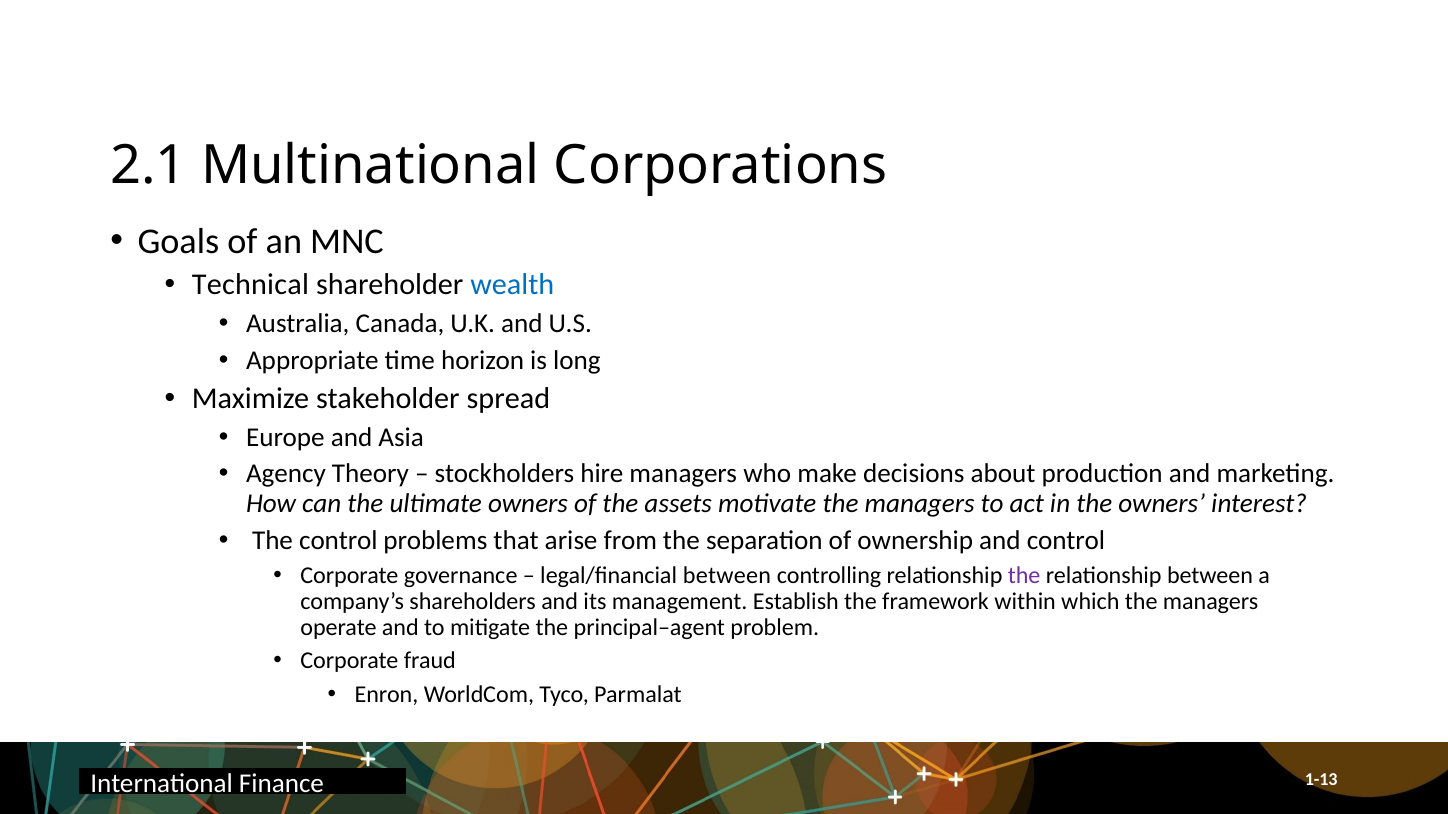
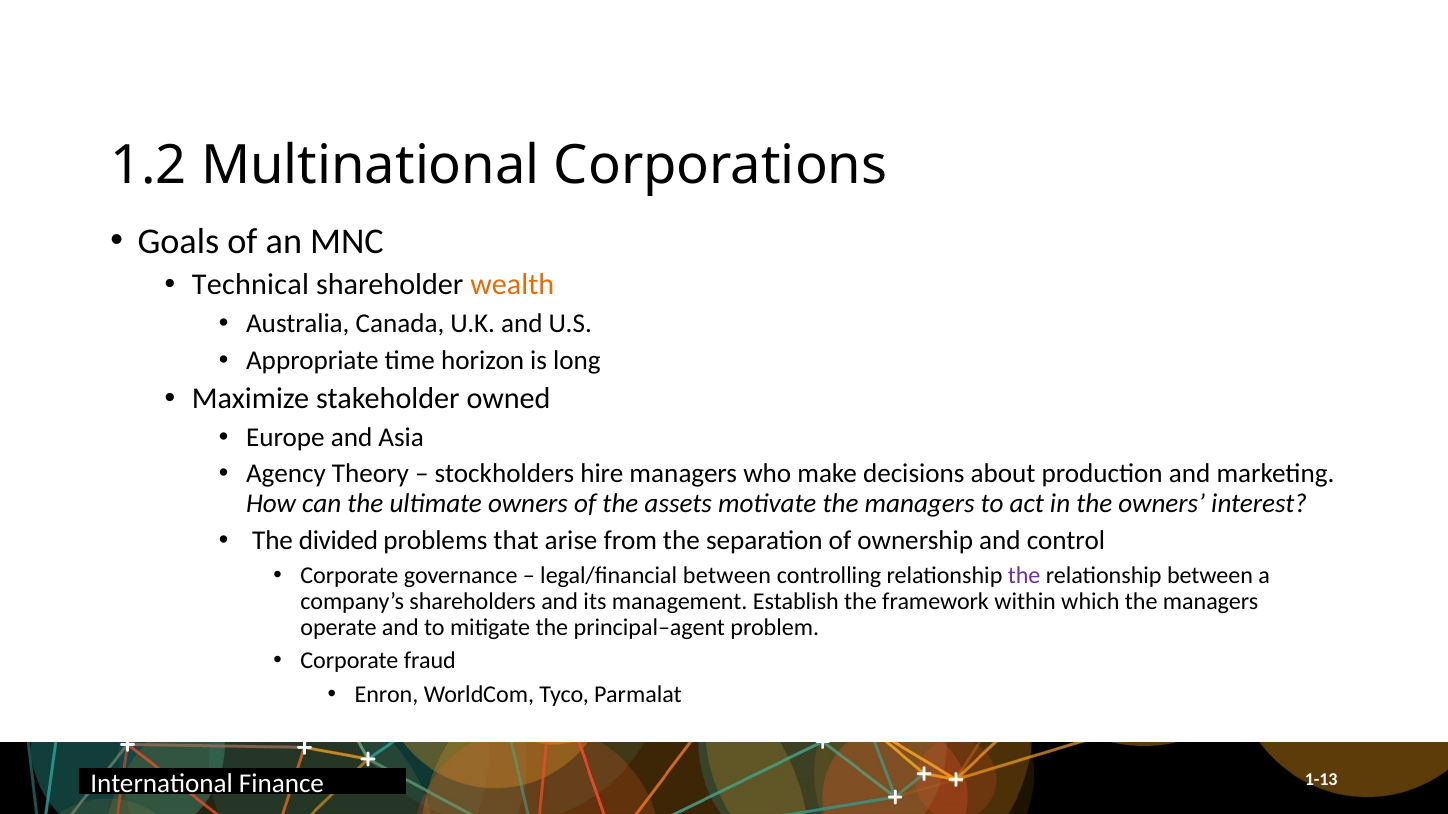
2.1: 2.1 -> 1.2
wealth colour: blue -> orange
spread: spread -> owned
The control: control -> divided
